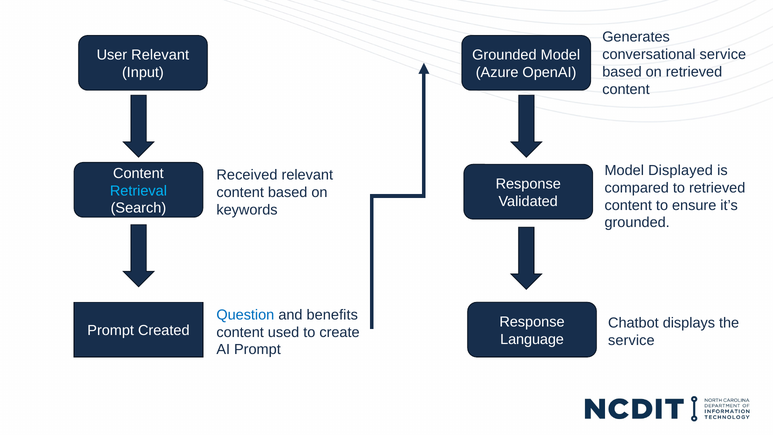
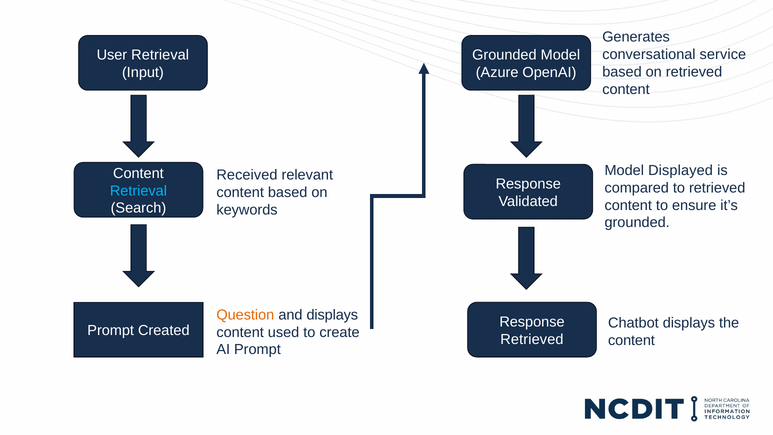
User Relevant: Relevant -> Retrieval
Question colour: blue -> orange
and benefits: benefits -> displays
Language at (532, 339): Language -> Retrieved
service at (631, 340): service -> content
